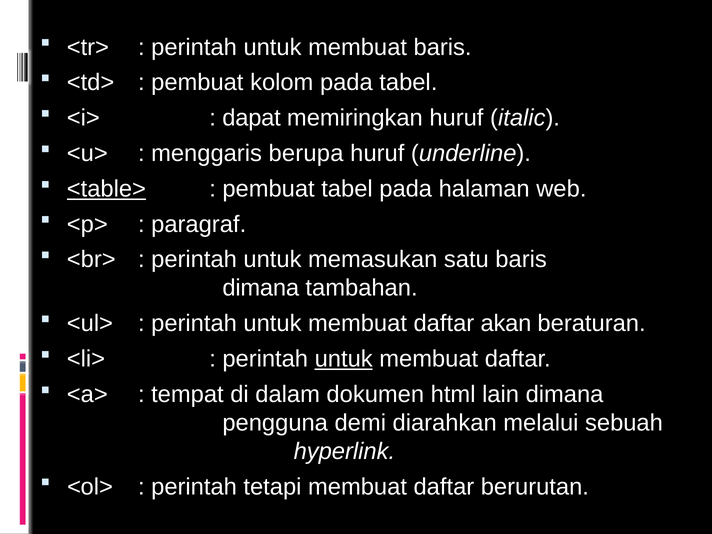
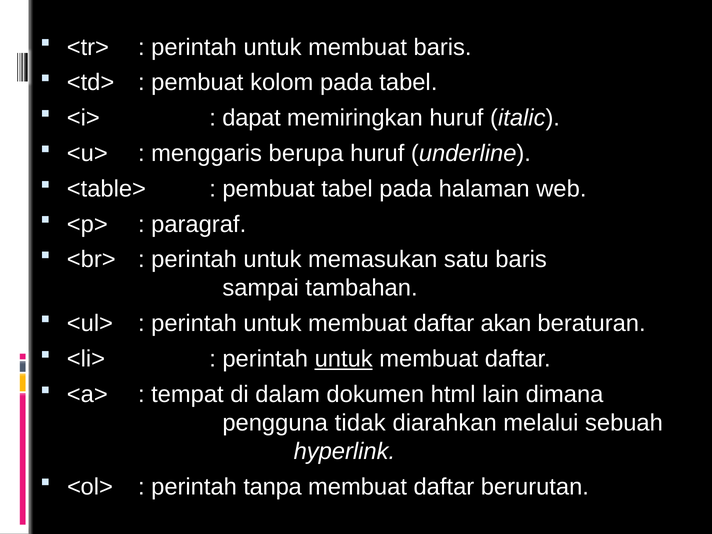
<table> underline: present -> none
dimana at (261, 288): dimana -> sampai
demi: demi -> tidak
tetapi: tetapi -> tanpa
